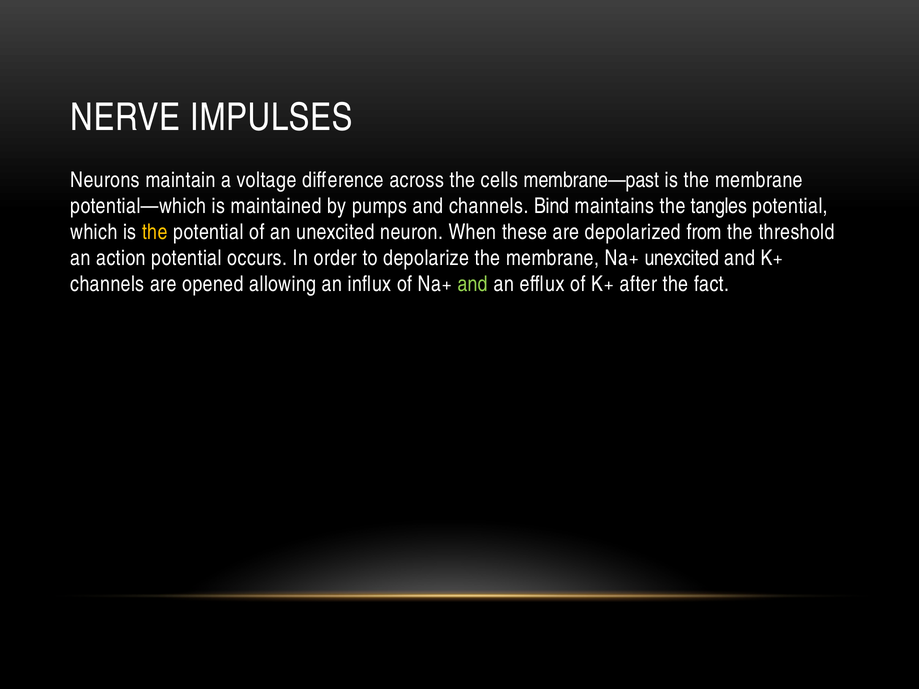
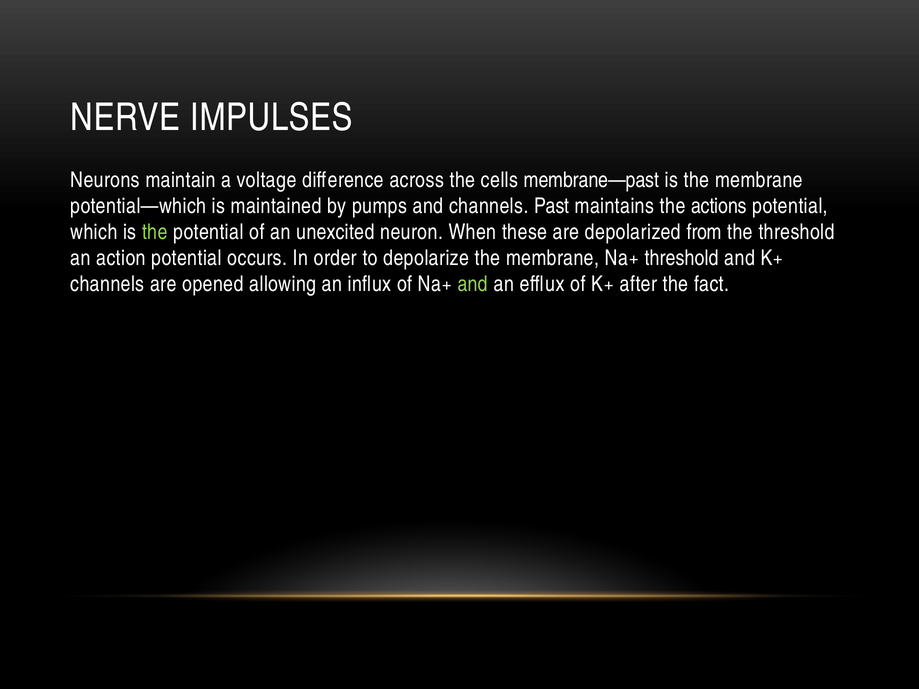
Bind: Bind -> Past
tangles: tangles -> actions
the at (155, 232) colour: yellow -> light green
Na+ unexcited: unexcited -> threshold
